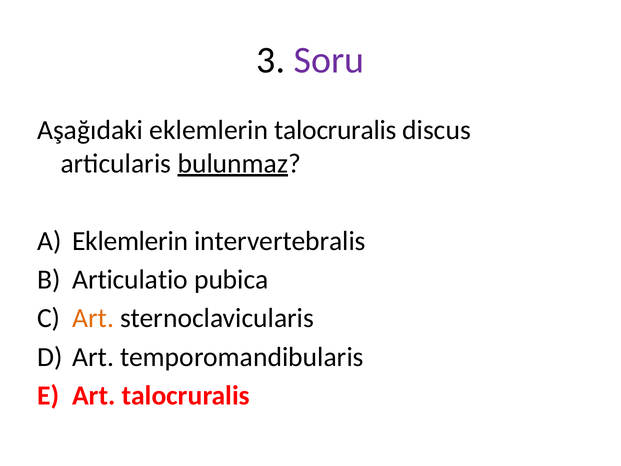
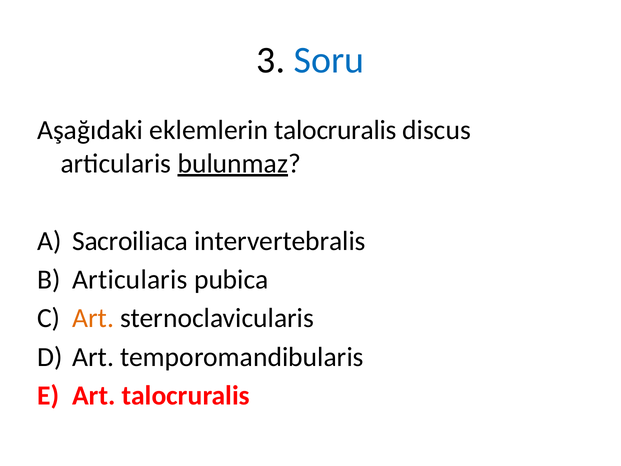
Soru colour: purple -> blue
Eklemlerin at (130, 241): Eklemlerin -> Sacroiliaca
Articulatio at (130, 279): Articulatio -> Articularis
